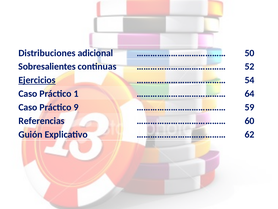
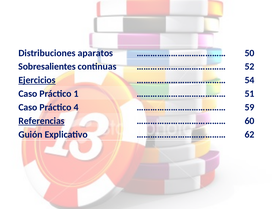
adicional: adicional -> aparatos
64: 64 -> 51
9: 9 -> 4
Referencias underline: none -> present
